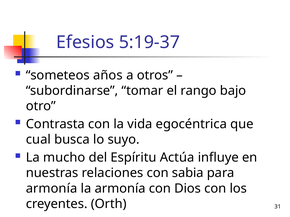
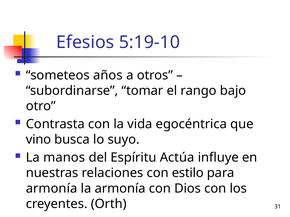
5:19-37: 5:19-37 -> 5:19-10
cual: cual -> vino
mucho: mucho -> manos
sabia: sabia -> estilo
